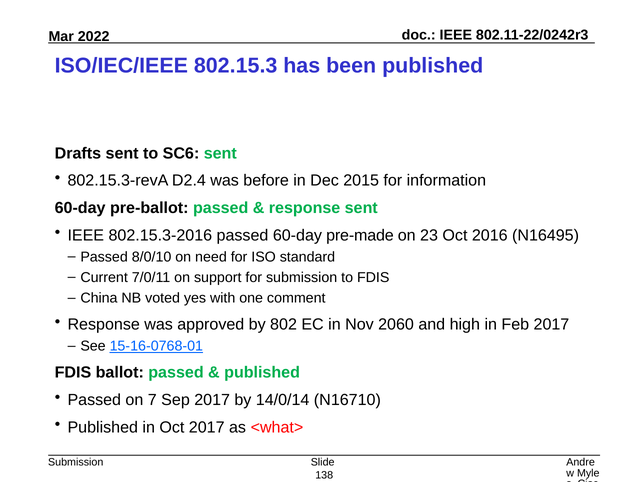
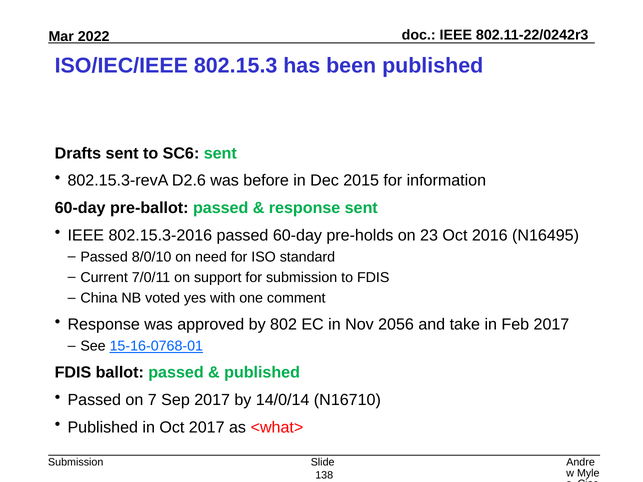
D2.4: D2.4 -> D2.6
pre-made: pre-made -> pre-holds
2060: 2060 -> 2056
high: high -> take
